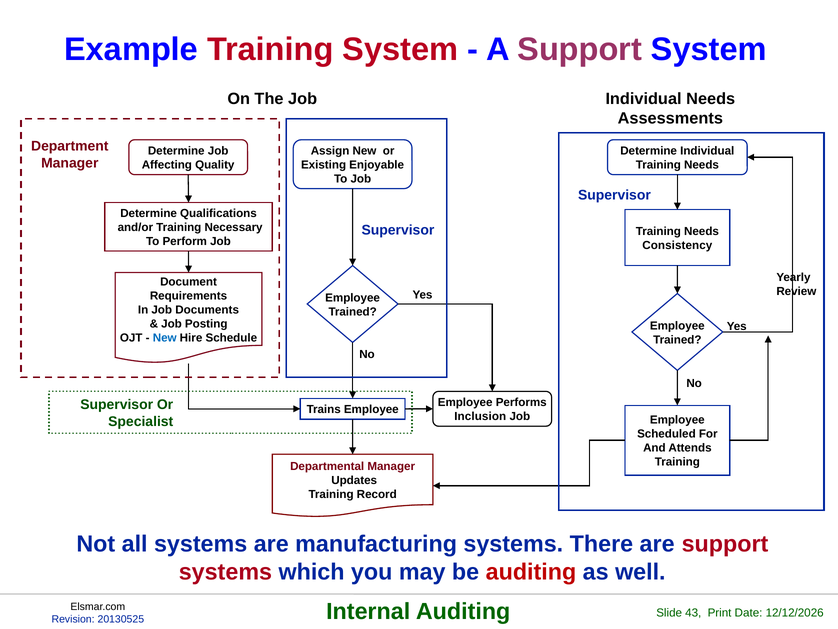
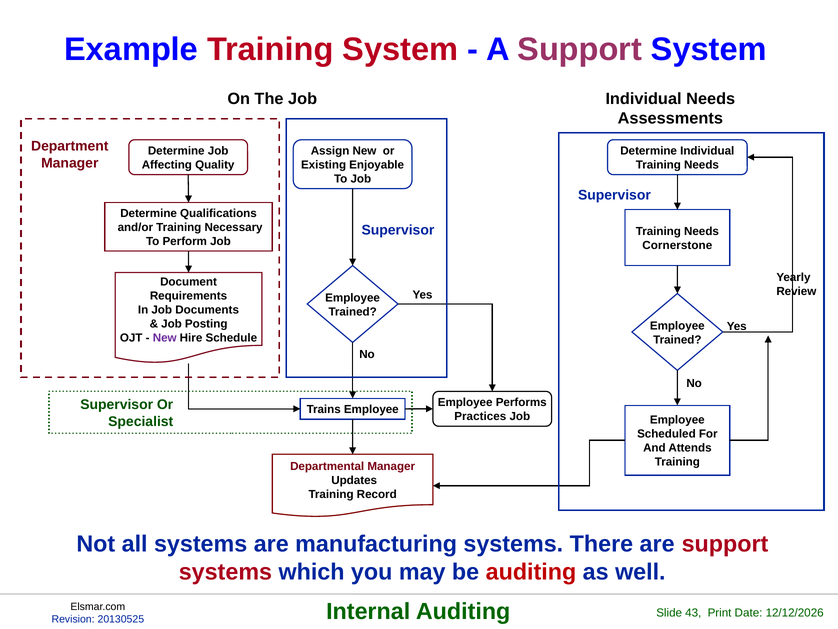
Consistency: Consistency -> Cornerstone
New at (165, 337) colour: blue -> purple
Inclusion: Inclusion -> Practices
